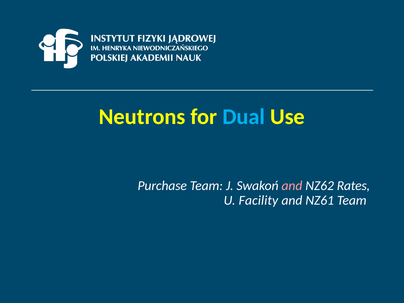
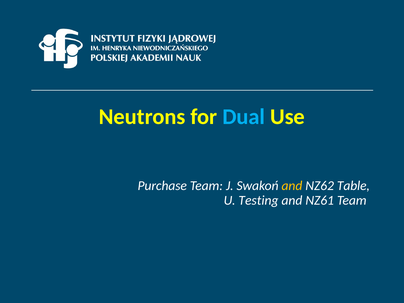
and at (292, 186) colour: pink -> yellow
Rates: Rates -> Table
Facility: Facility -> Testing
